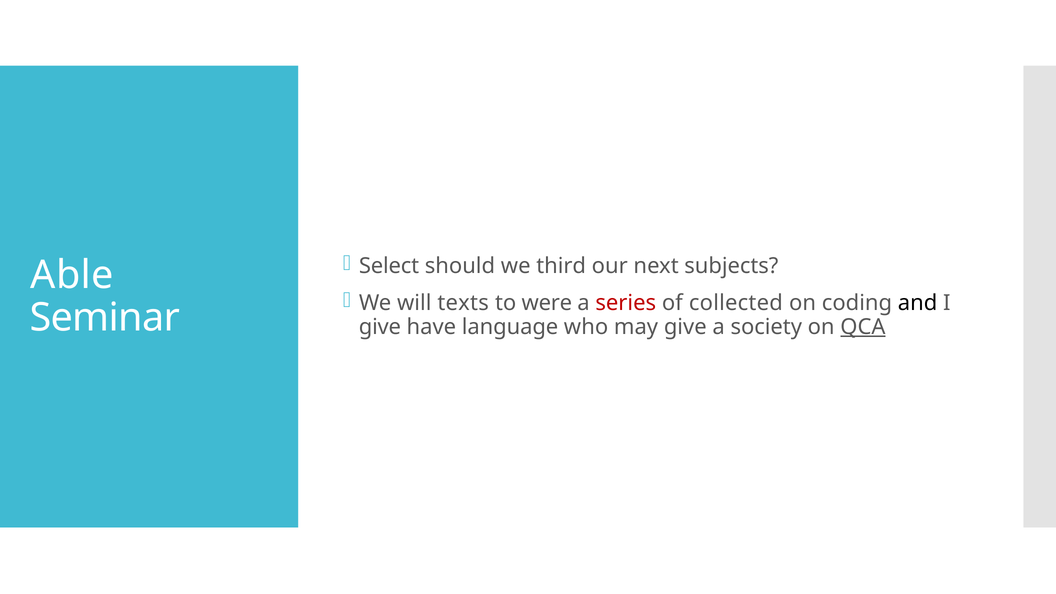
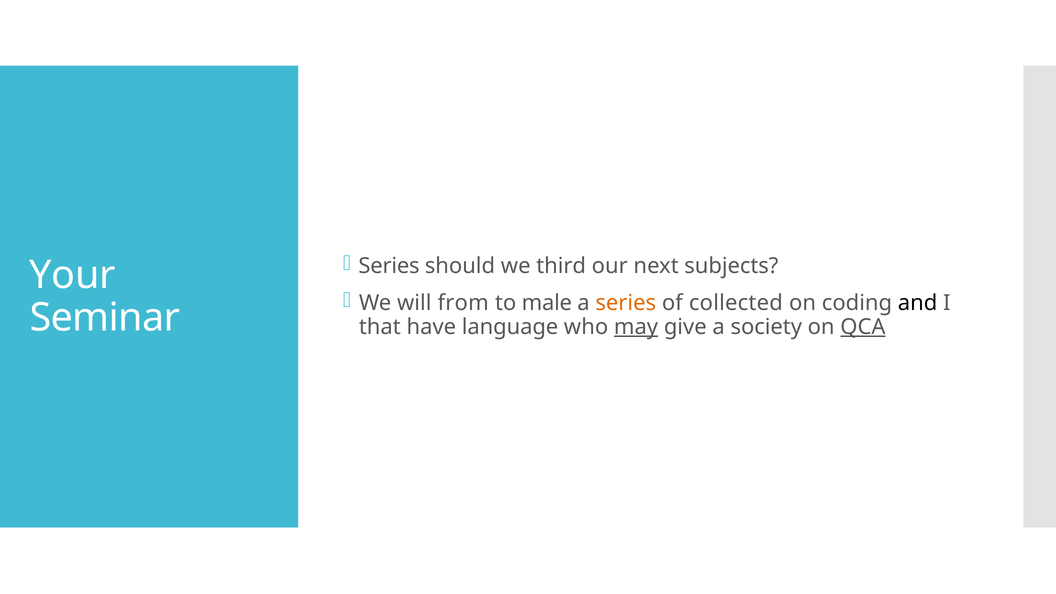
Select at (389, 266): Select -> Series
Able: Able -> Your
texts: texts -> from
were: were -> male
series at (626, 303) colour: red -> orange
give at (380, 327): give -> that
may underline: none -> present
